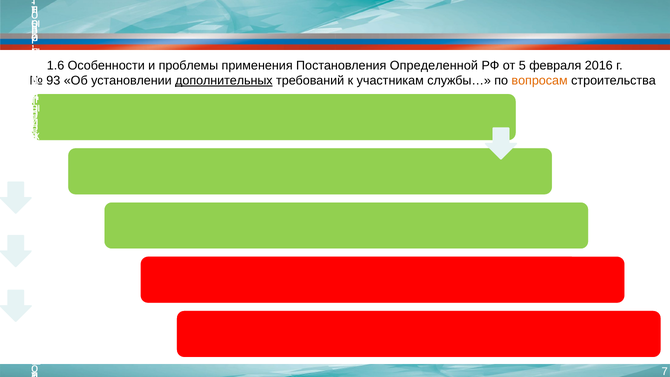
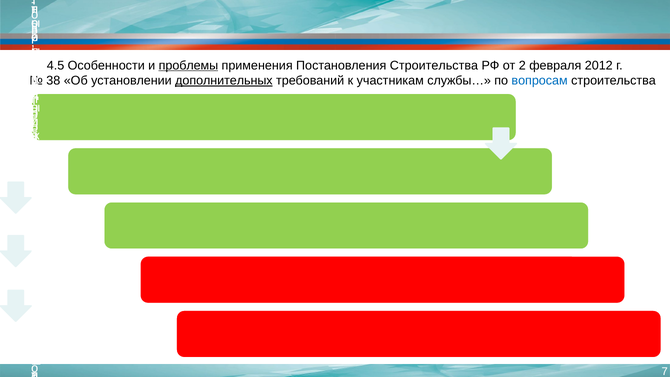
1.6: 1.6 -> 4.5
проблемы underline: none -> present
Постановления Определенной: Определенной -> Строительства
от 5: 5 -> 2
2016: 2016 -> 2012
93: 93 -> 38
вопросам colour: orange -> blue
